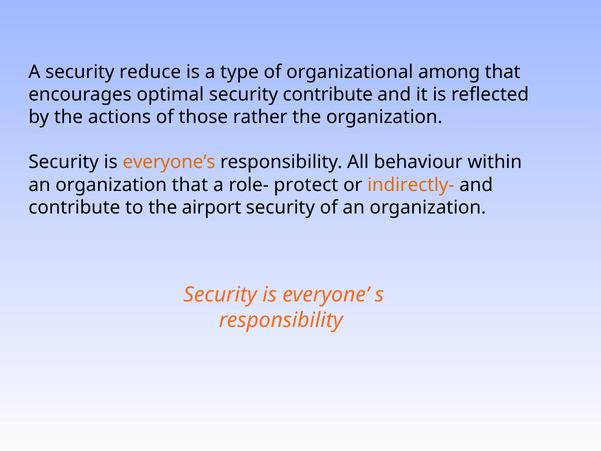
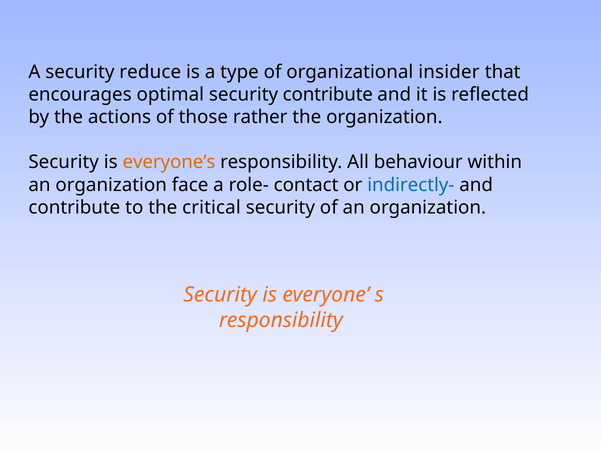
among: among -> insider
organization that: that -> face
protect: protect -> contact
indirectly- colour: orange -> blue
airport: airport -> critical
